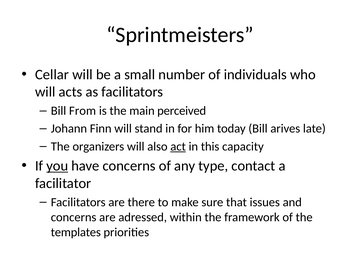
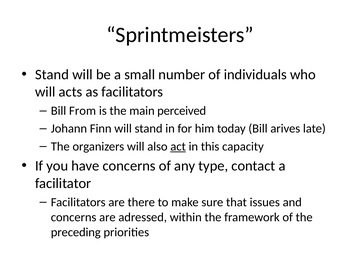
Cellar at (52, 75): Cellar -> Stand
you underline: present -> none
templates: templates -> preceding
